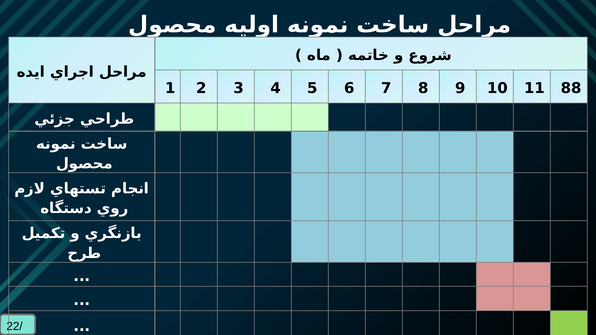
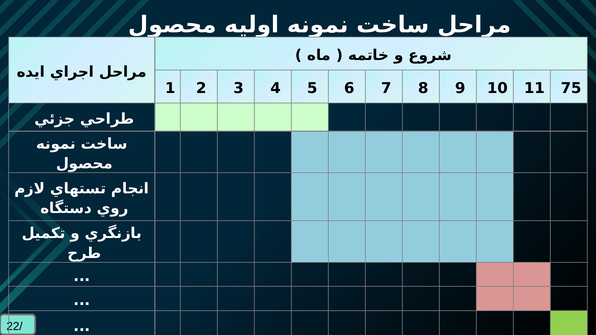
88: 88 -> 75
